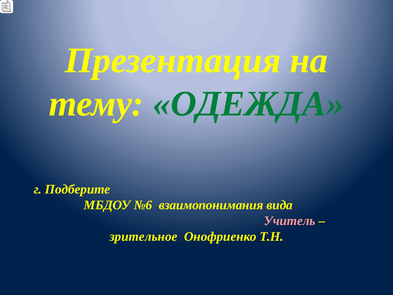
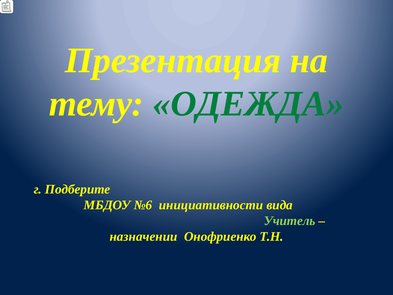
взаимопонимания: взаимопонимания -> инициативности
Учитель colour: pink -> light green
зрительное: зрительное -> назначении
